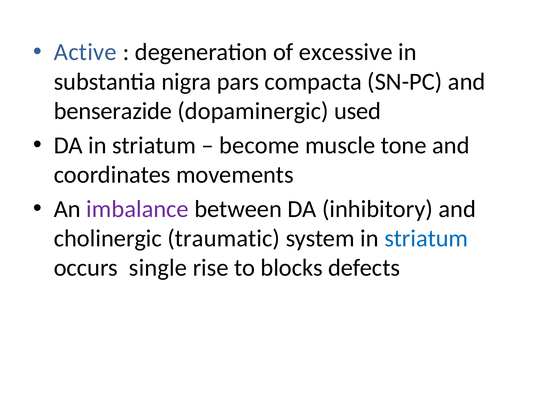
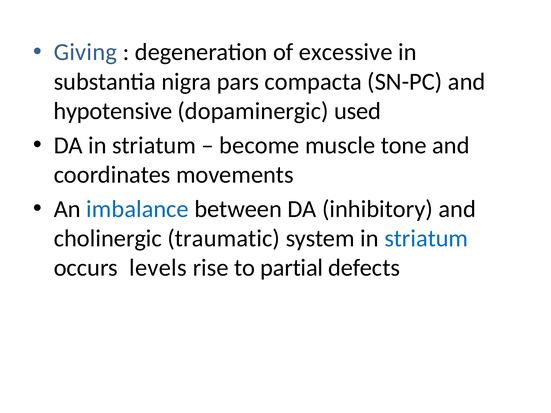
Active: Active -> Giving
benserazide: benserazide -> hypotensive
imbalance colour: purple -> blue
single: single -> levels
blocks: blocks -> partial
